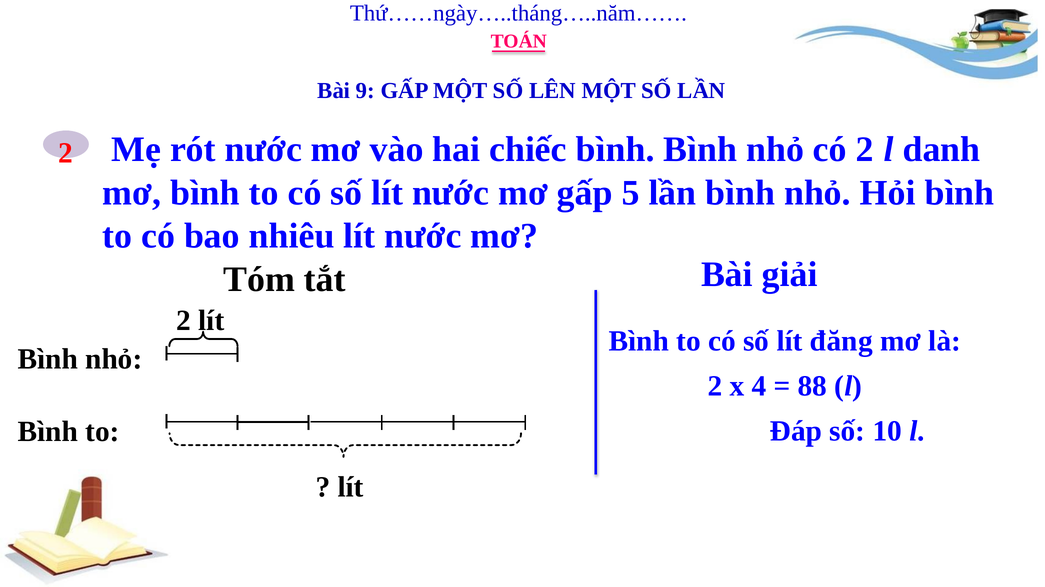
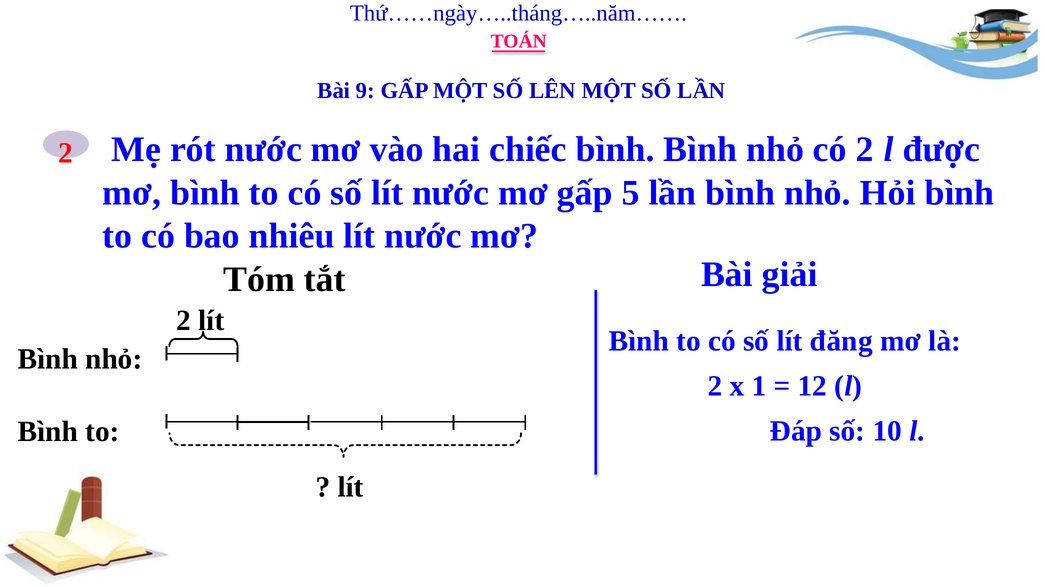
danh: danh -> được
4: 4 -> 1
88: 88 -> 12
